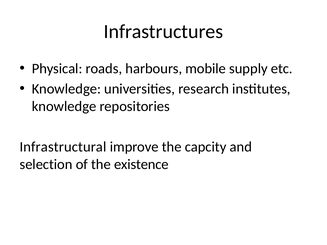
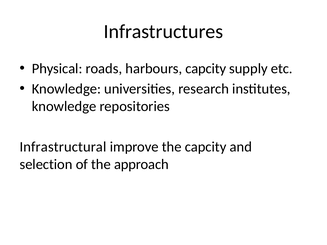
harbours mobile: mobile -> capcity
existence: existence -> approach
